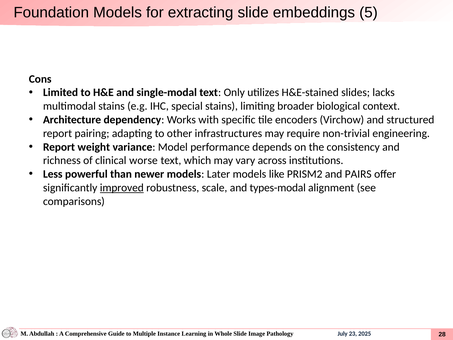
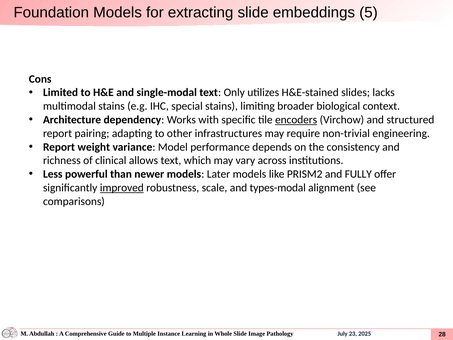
encoders underline: none -> present
worse: worse -> allows
PAIRS: PAIRS -> FULLY
